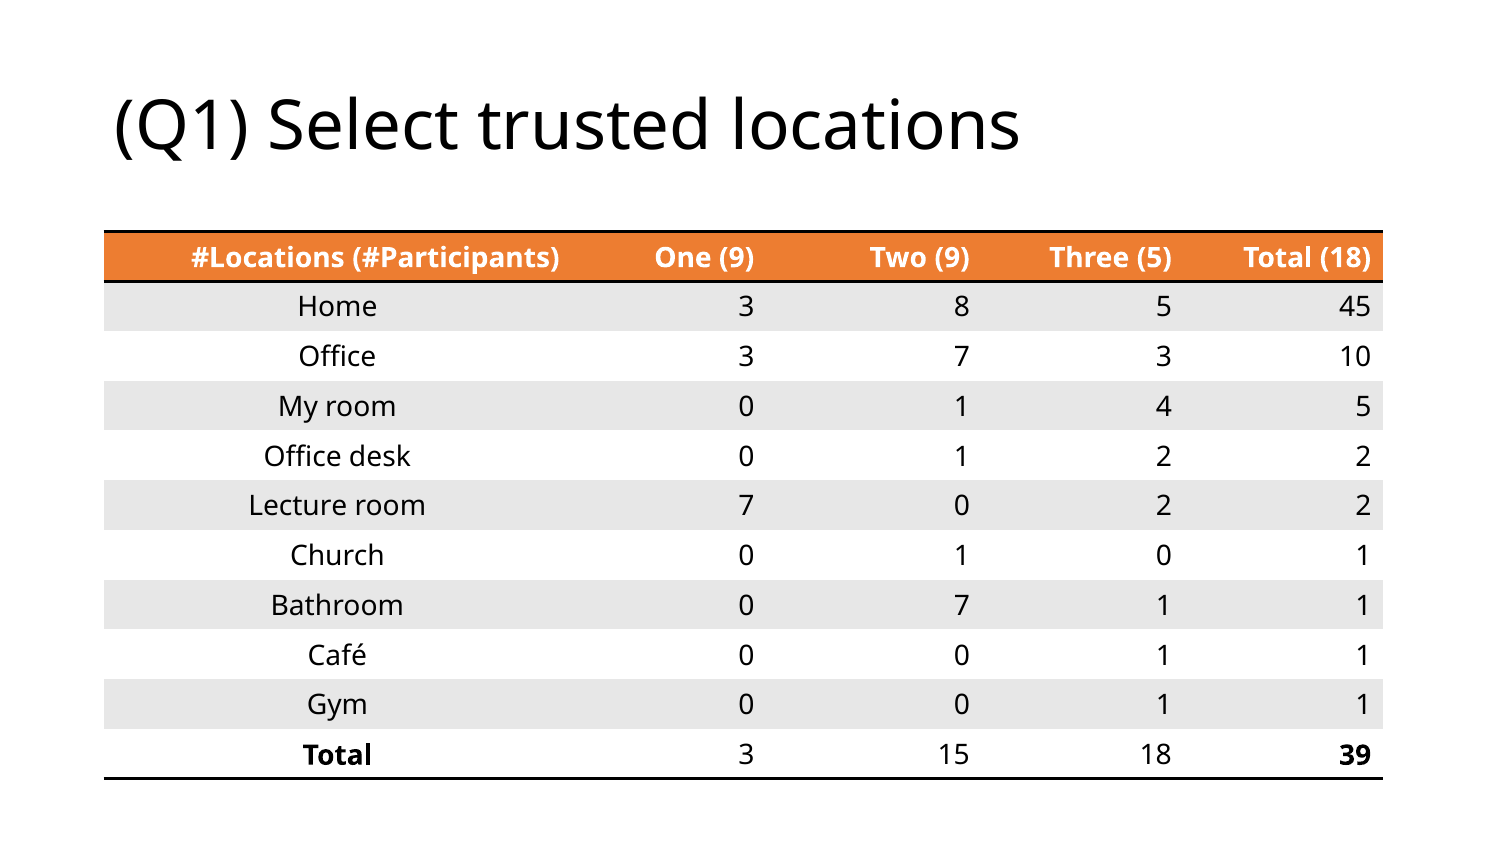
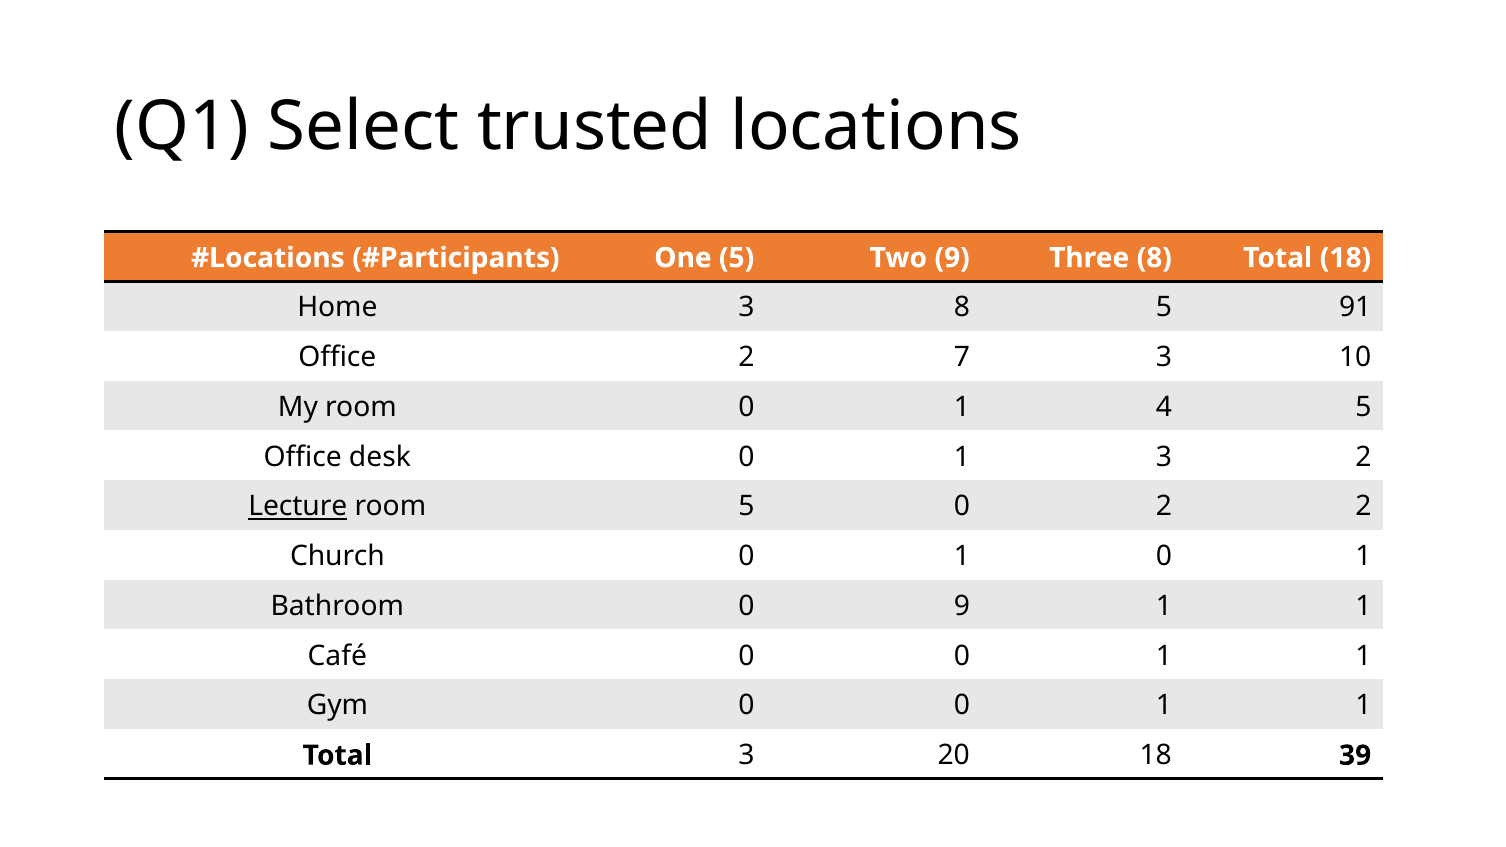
One 9: 9 -> 5
Three 5: 5 -> 8
45: 45 -> 91
Office 3: 3 -> 2
1 2: 2 -> 3
Lecture underline: none -> present
room 7: 7 -> 5
0 7: 7 -> 9
15: 15 -> 20
